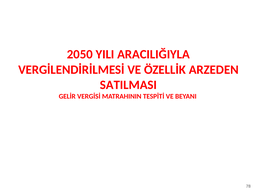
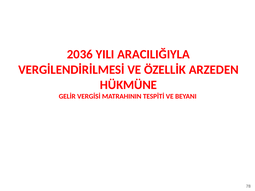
2050: 2050 -> 2036
SATILMASI: SATILMASI -> HÜKMÜNE
